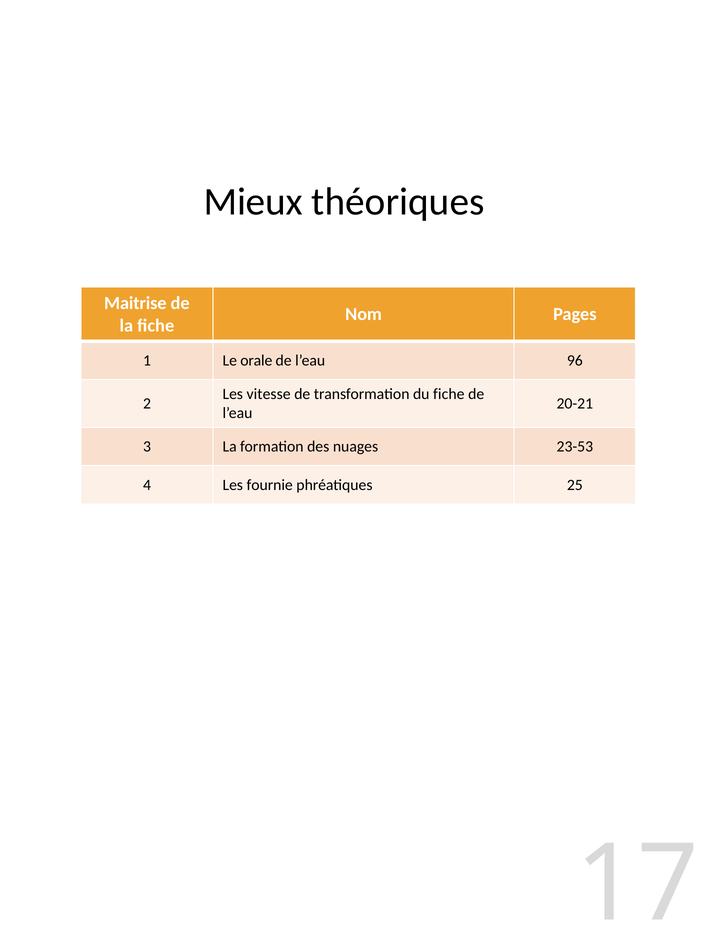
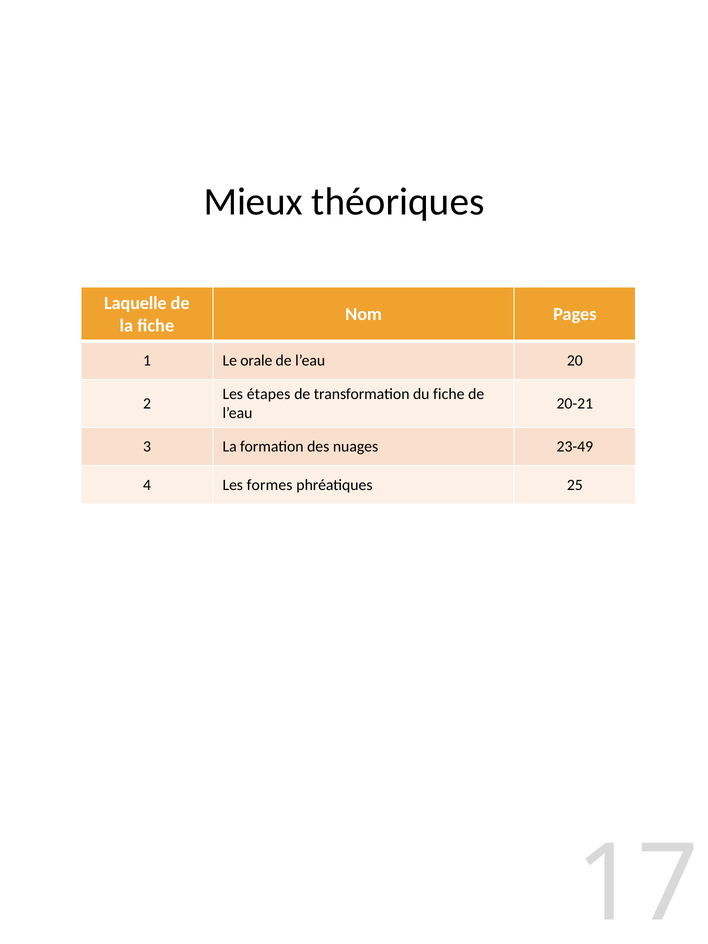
Maitrise: Maitrise -> Laquelle
96: 96 -> 20
vitesse: vitesse -> étapes
23-53: 23-53 -> 23-49
fournie: fournie -> formes
